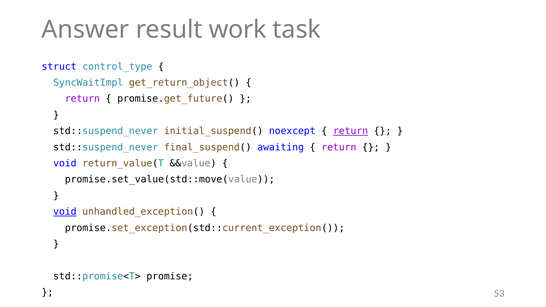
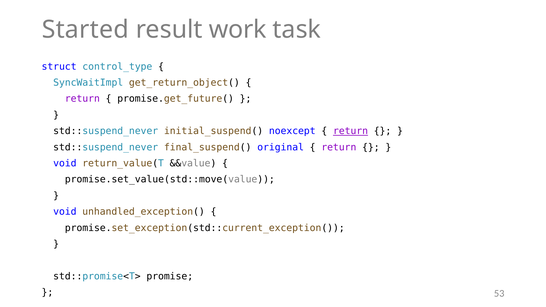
Answer: Answer -> Started
awaiting: awaiting -> original
void at (65, 212) underline: present -> none
